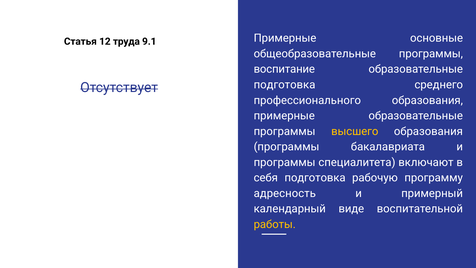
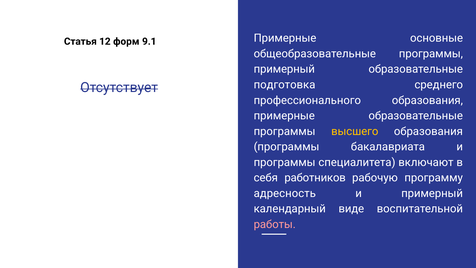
труда: труда -> форм
воспитание at (284, 69): воспитание -> примерный
себя подготовка: подготовка -> работников
работы colour: yellow -> pink
